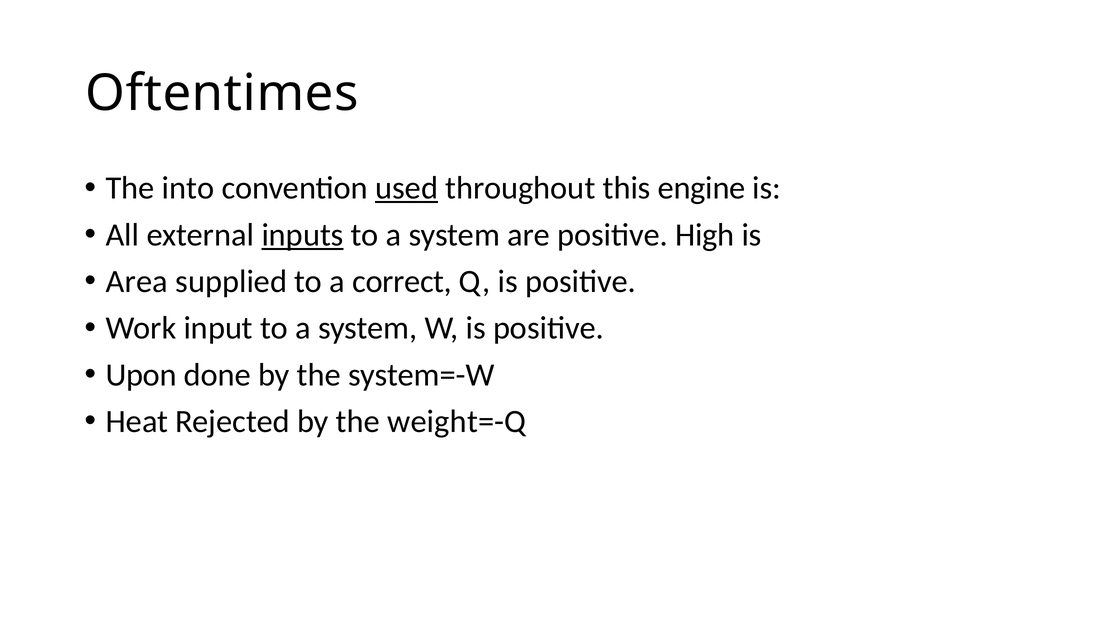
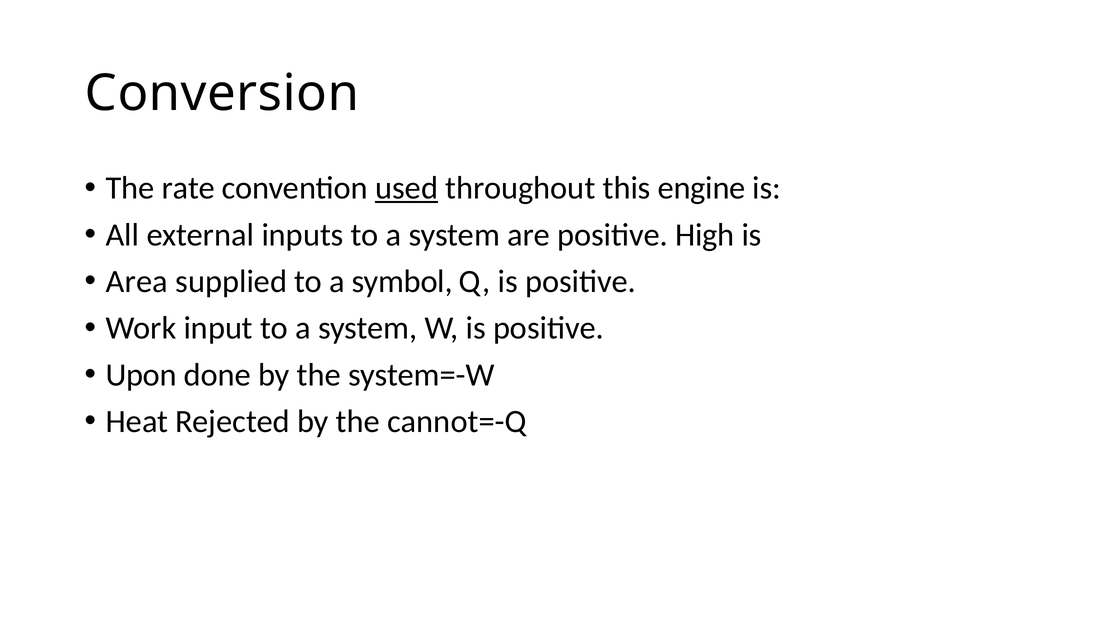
Oftentimes: Oftentimes -> Conversion
into: into -> rate
inputs underline: present -> none
correct: correct -> symbol
weight=-Q: weight=-Q -> cannot=-Q
